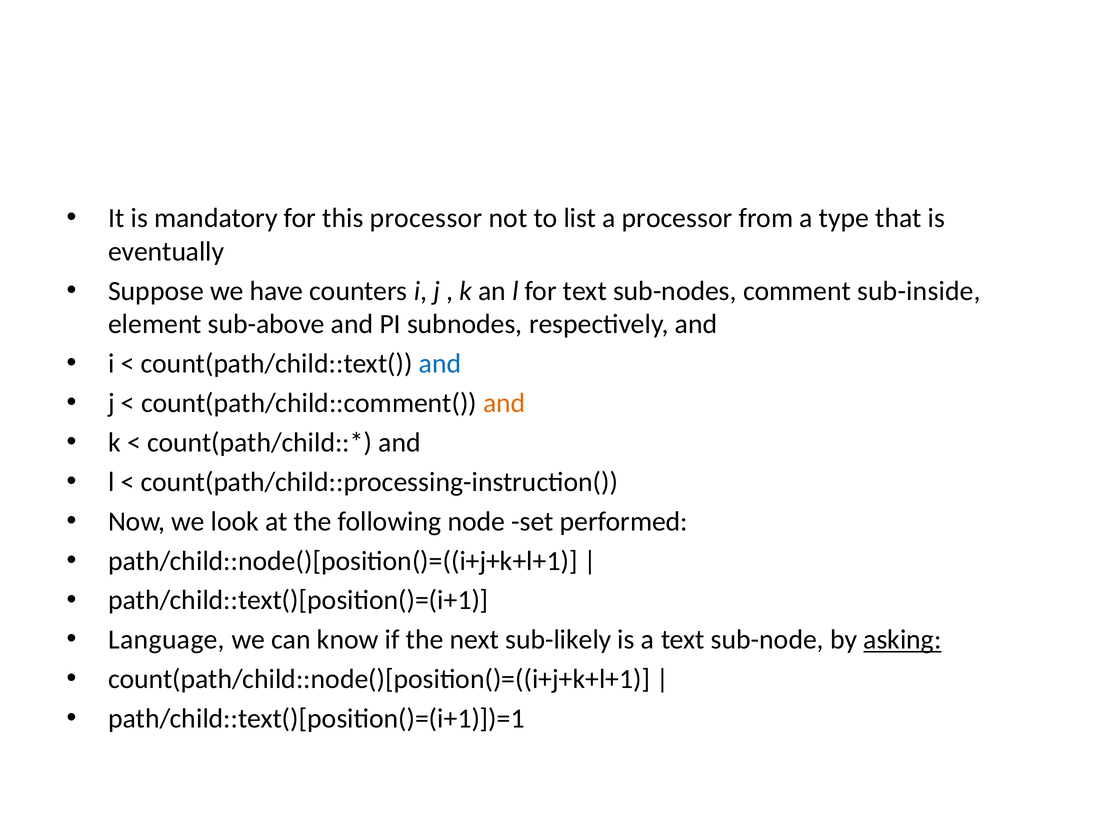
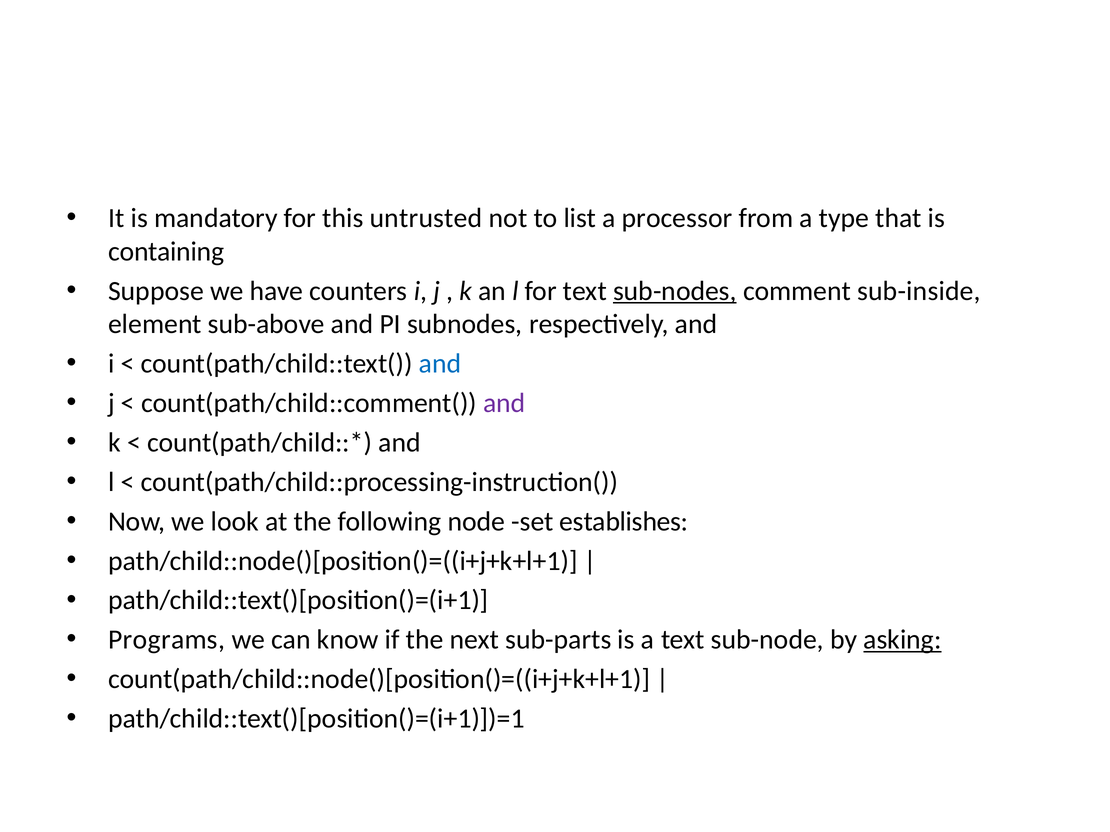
this processor: processor -> untrusted
eventually: eventually -> containing
sub-nodes underline: none -> present
and at (504, 403) colour: orange -> purple
performed: performed -> establishes
Language: Language -> Programs
sub-likely: sub-likely -> sub-parts
